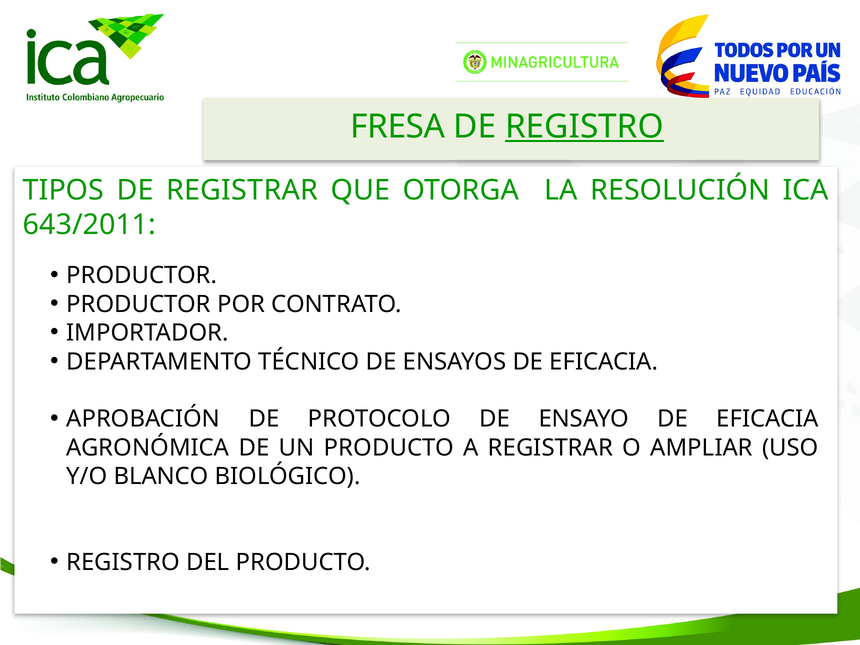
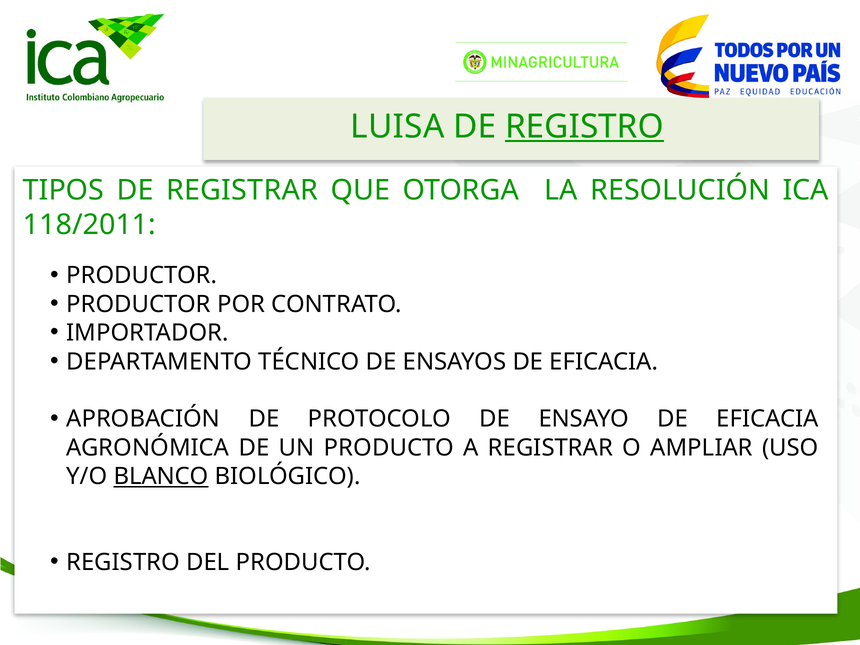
FRESA: FRESA -> LUISA
643/2011: 643/2011 -> 118/2011
BLANCO underline: none -> present
